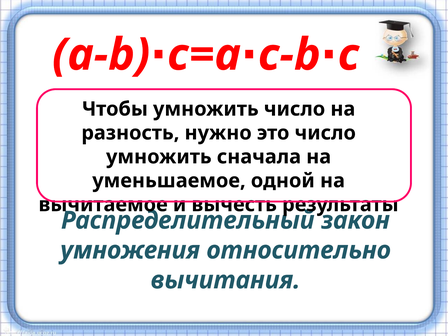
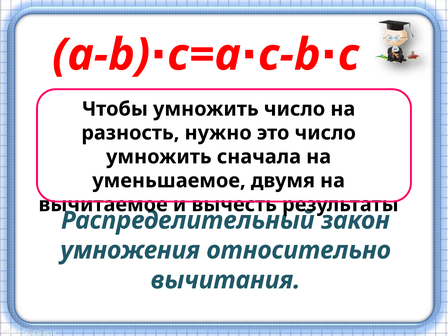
одной: одной -> двумя
